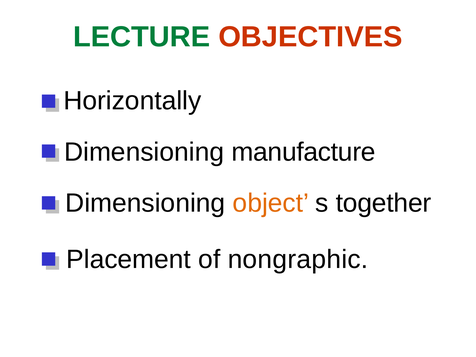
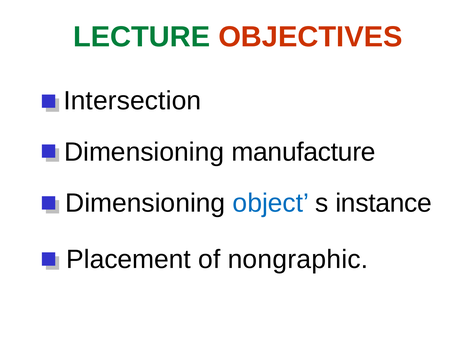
Horizontally: Horizontally -> Intersection
object colour: orange -> blue
together: together -> instance
